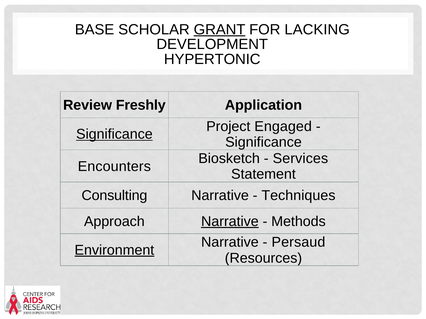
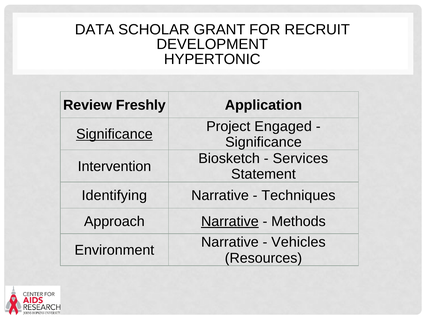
BASE: BASE -> DATA
GRANT underline: present -> none
LACKING: LACKING -> RECRUIT
Encounters: Encounters -> Intervention
Consulting: Consulting -> Identifying
Persaud: Persaud -> Vehicles
Environment underline: present -> none
